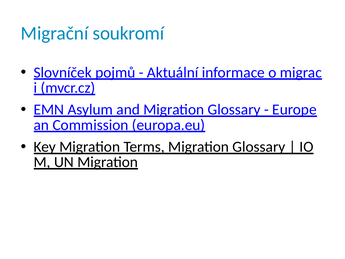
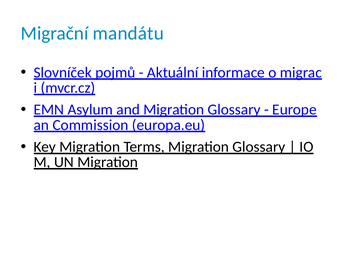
soukromí: soukromí -> mandátu
